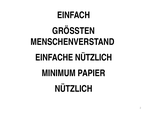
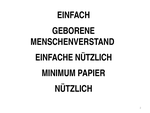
GRÖSSTEN: GRÖSSTEN -> GEBORENE
